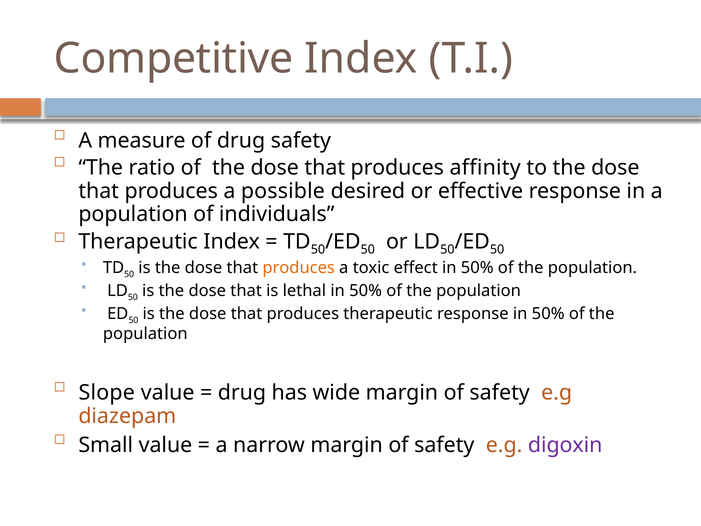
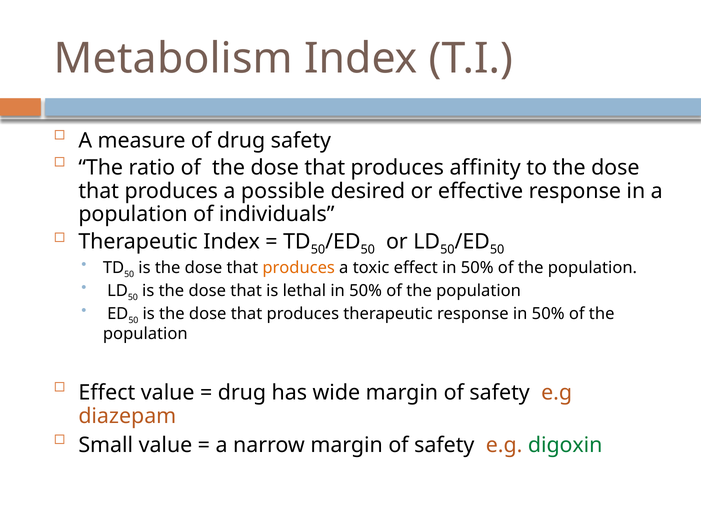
Competitive: Competitive -> Metabolism
Slope at (107, 393): Slope -> Effect
digoxin colour: purple -> green
